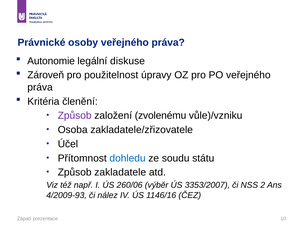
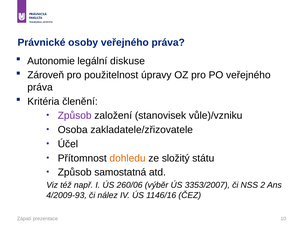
zvolenému: zvolenému -> stanovisek
dohledu colour: blue -> orange
soudu: soudu -> složitý
zakladatele: zakladatele -> samostatná
